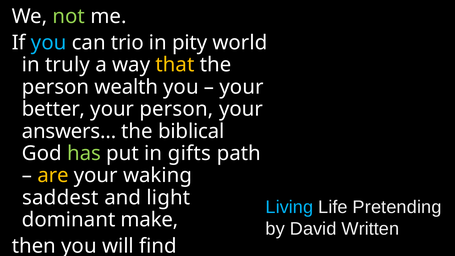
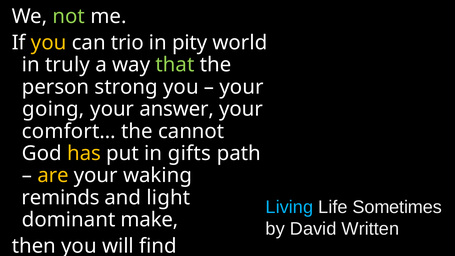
you at (49, 43) colour: light blue -> yellow
that colour: yellow -> light green
wealth: wealth -> strong
better: better -> going
your person: person -> answer
answers…: answers… -> comfort…
biblical: biblical -> cannot
has colour: light green -> yellow
saddest: saddest -> reminds
Pretending: Pretending -> Sometimes
